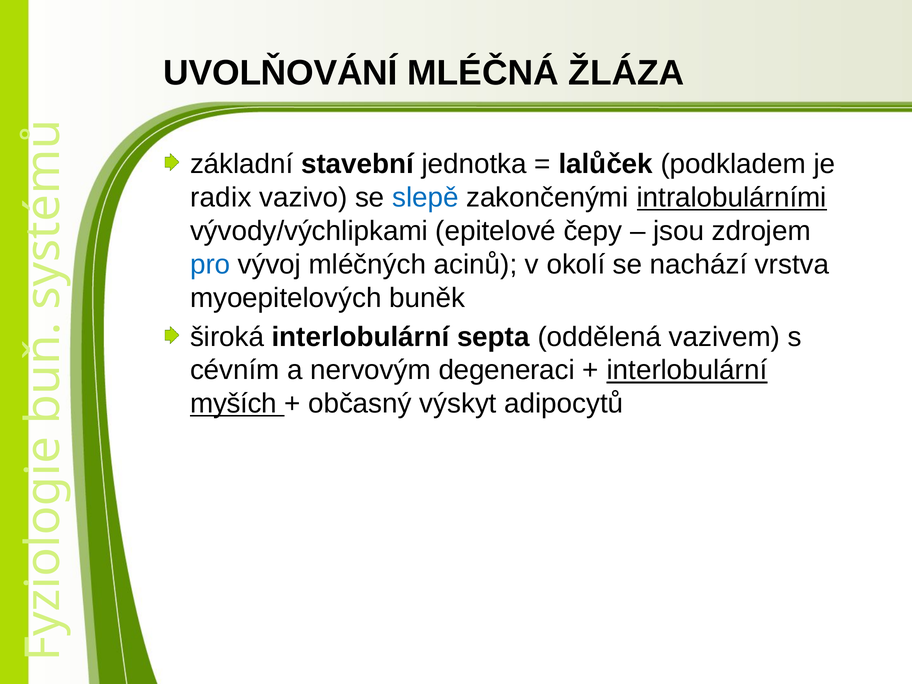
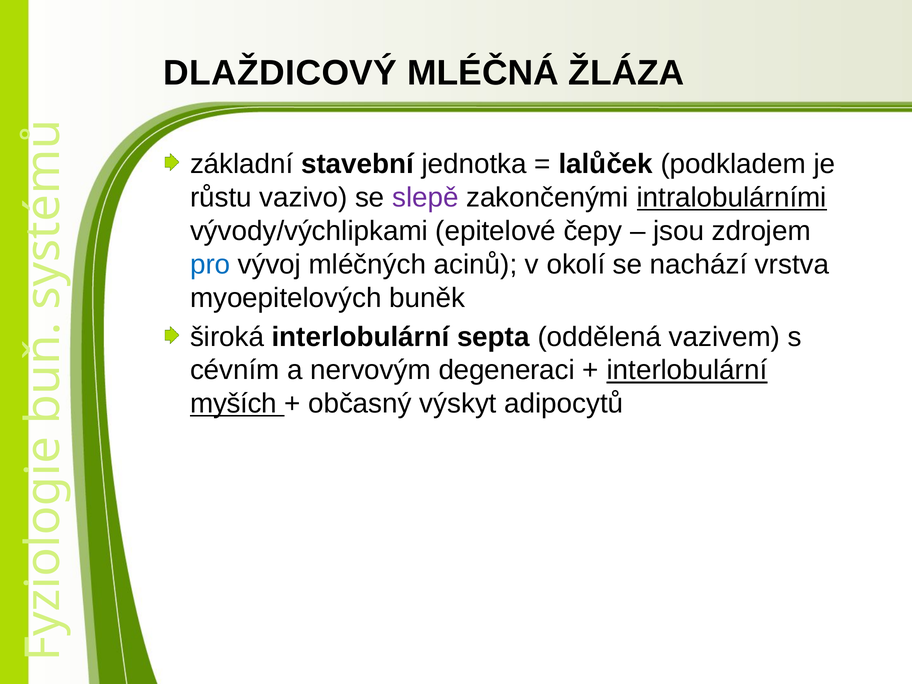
UVOLŇOVÁNÍ: UVOLŇOVÁNÍ -> DLAŽDICOVÝ
radix: radix -> růstu
slepě colour: blue -> purple
